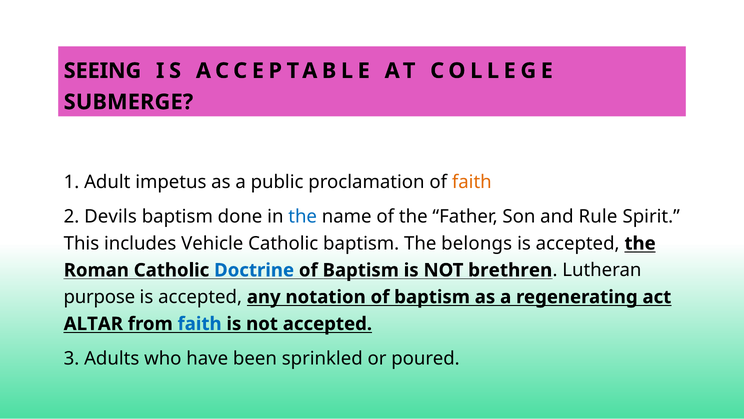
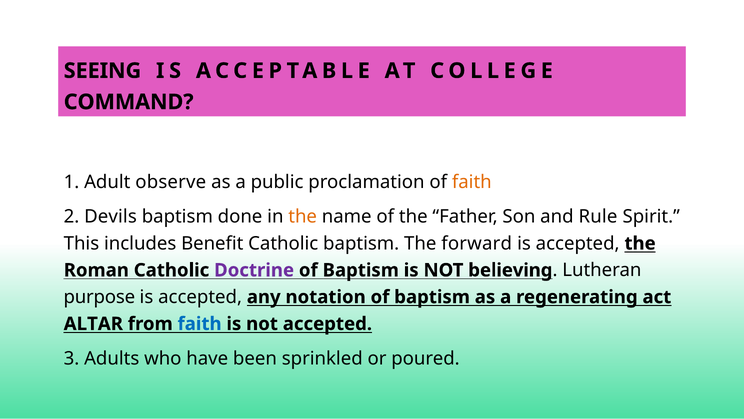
SUBMERGE: SUBMERGE -> COMMAND
impetus: impetus -> observe
the at (303, 216) colour: blue -> orange
Vehicle: Vehicle -> Benefit
belongs: belongs -> forward
Doctrine colour: blue -> purple
brethren: brethren -> believing
